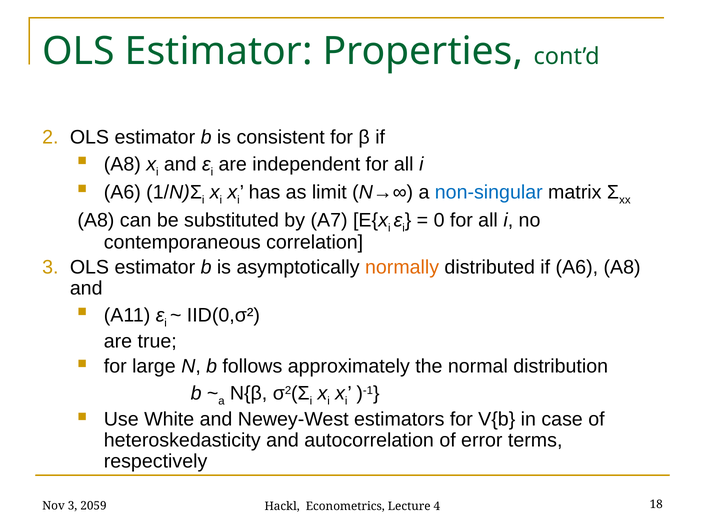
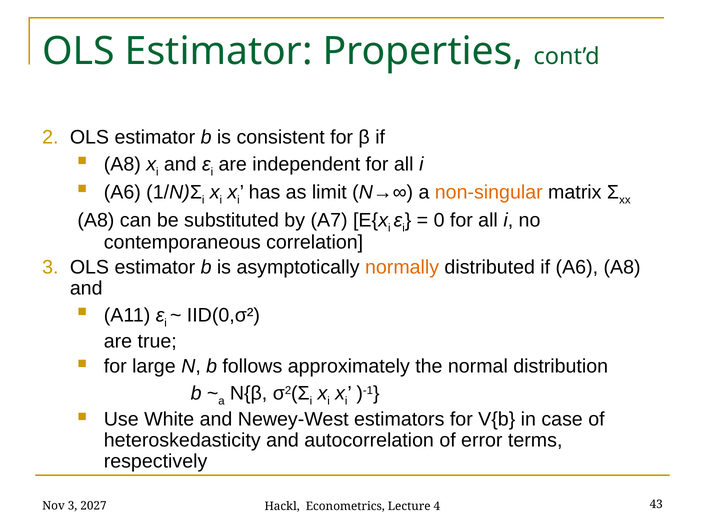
non-singular colour: blue -> orange
2059: 2059 -> 2027
18: 18 -> 43
